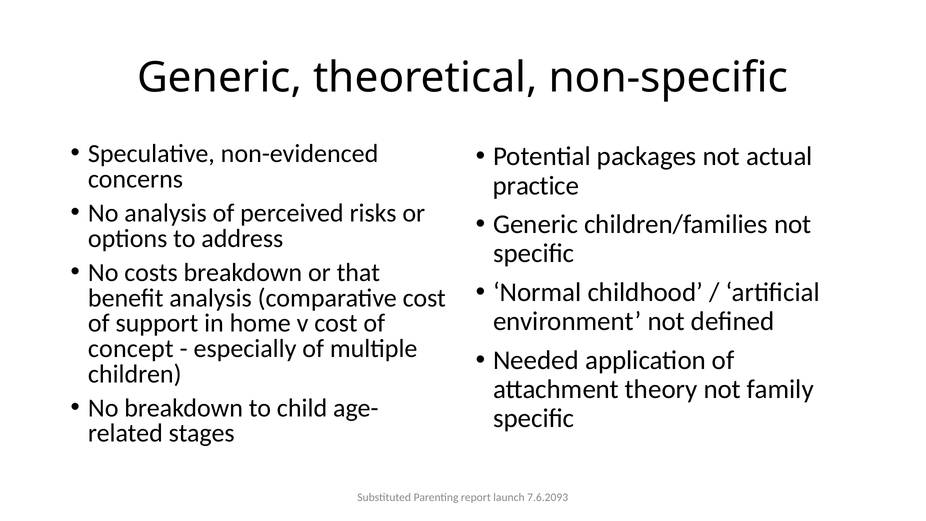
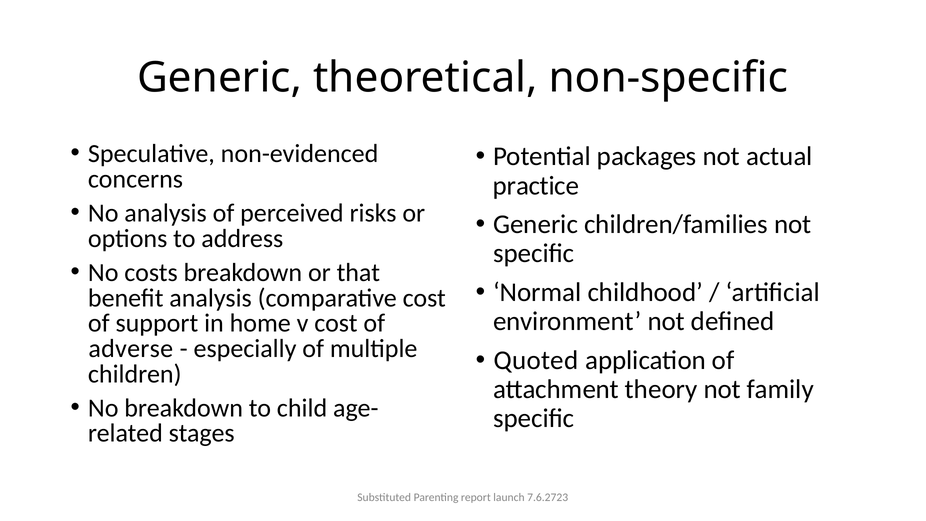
concept: concept -> adverse
Needed: Needed -> Quoted
7.6.2093: 7.6.2093 -> 7.6.2723
